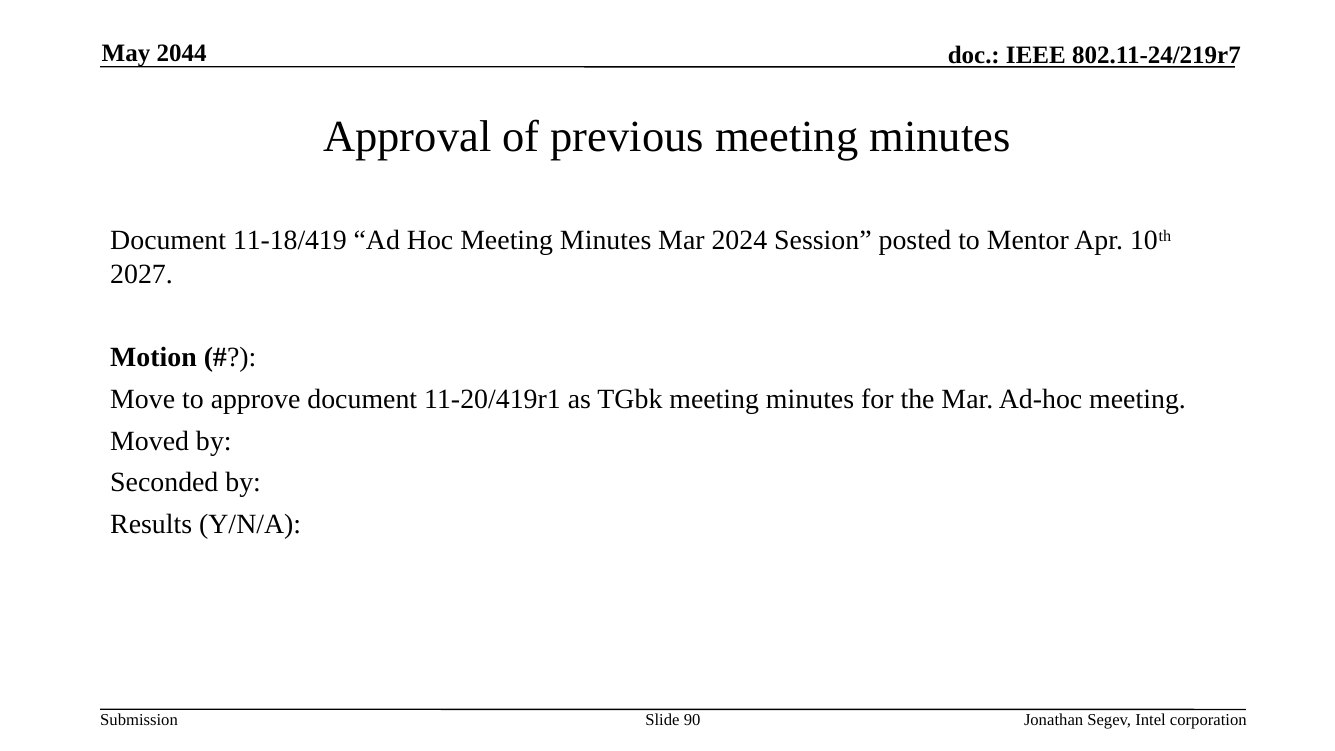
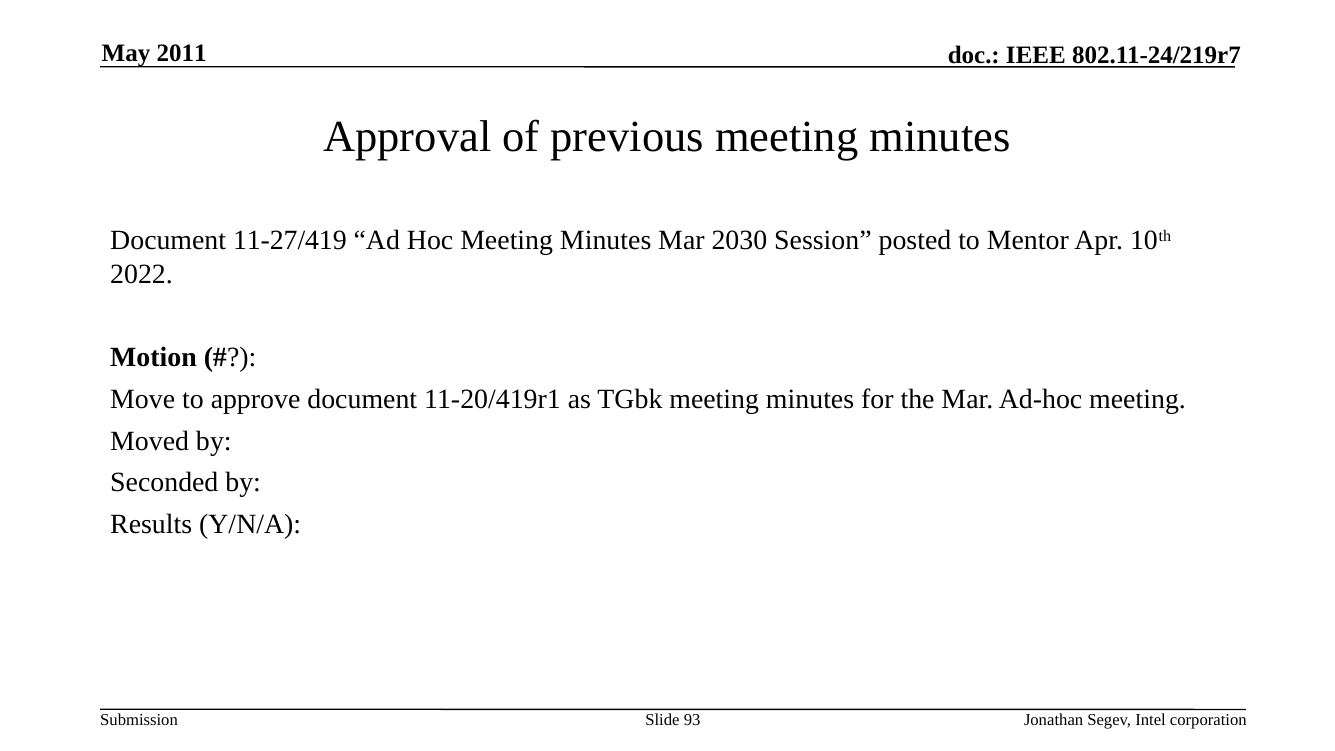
2044: 2044 -> 2011
11-18/419: 11-18/419 -> 11-27/419
2024: 2024 -> 2030
2027: 2027 -> 2022
90: 90 -> 93
